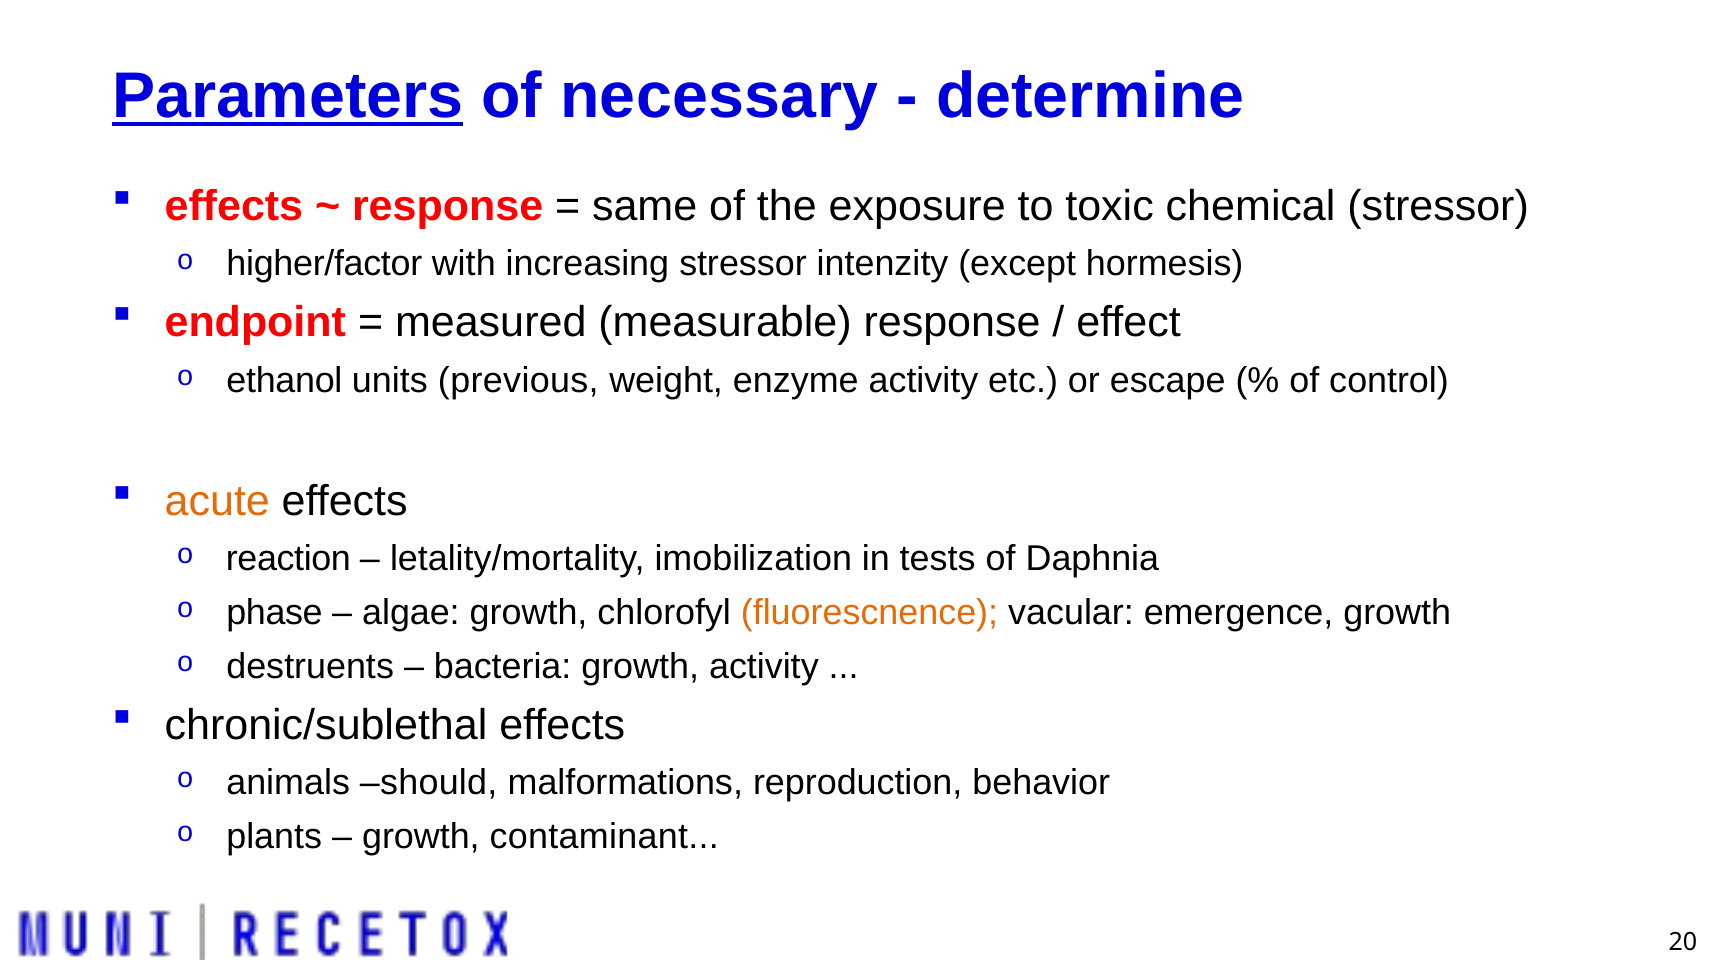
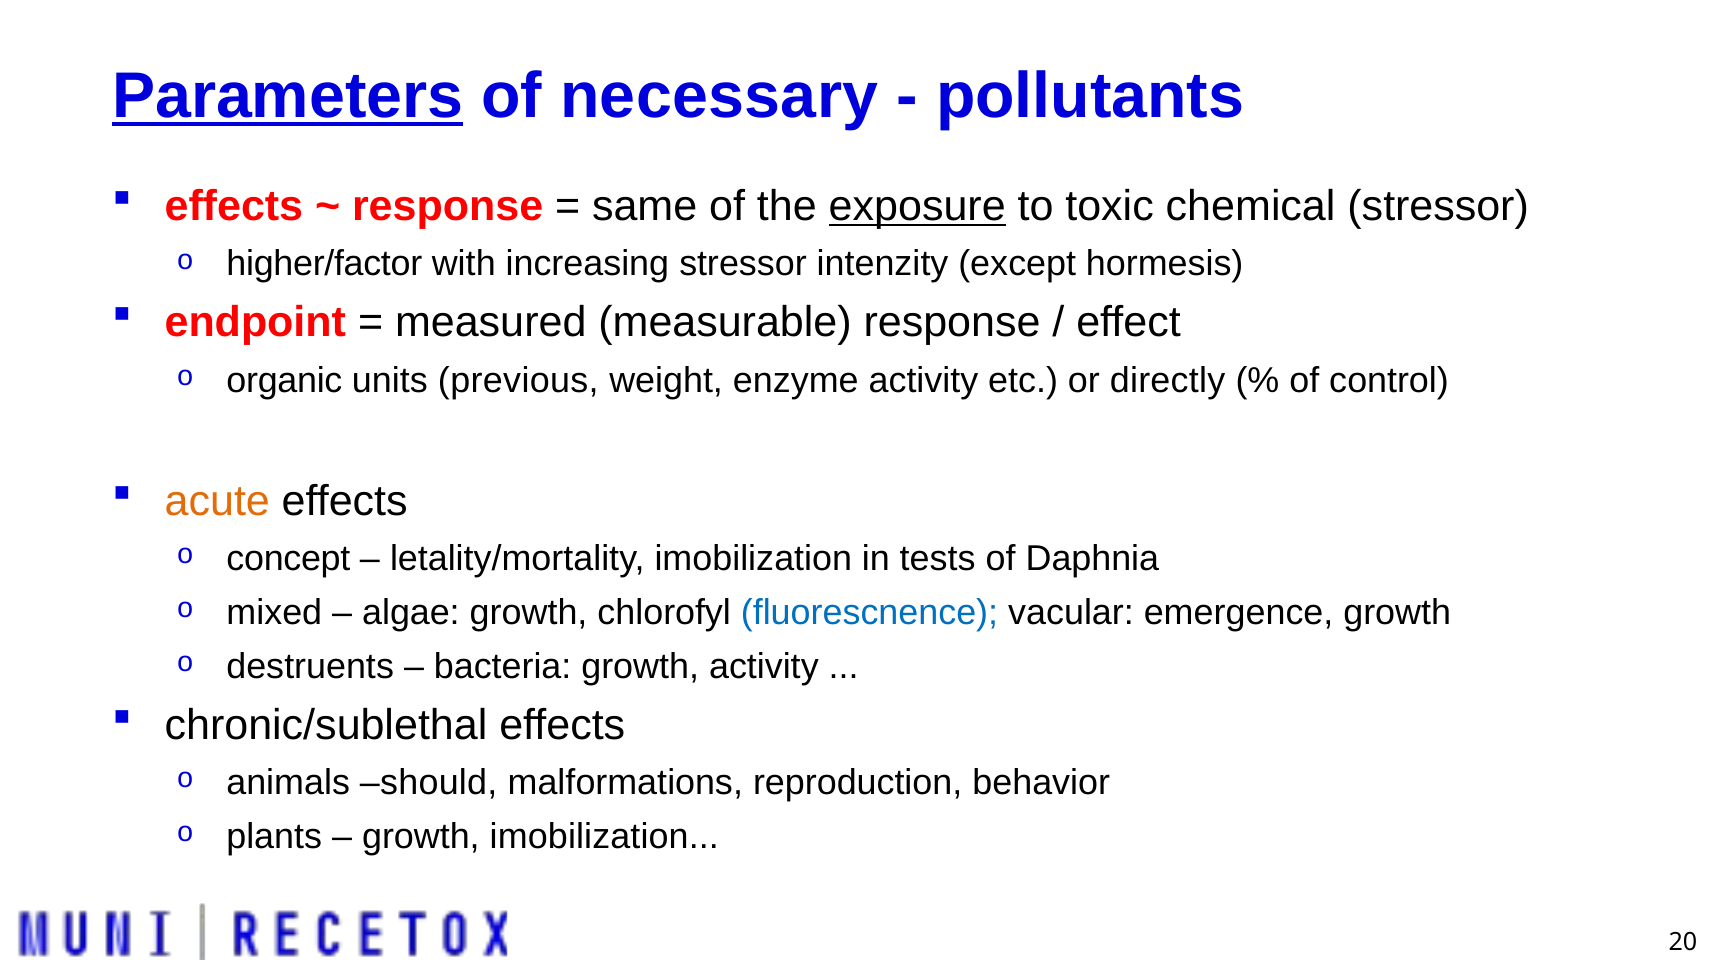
determine: determine -> pollutants
exposure underline: none -> present
ethanol: ethanol -> organic
escape: escape -> directly
reaction: reaction -> concept
phase: phase -> mixed
fluorescnence colour: orange -> blue
growth contaminant: contaminant -> imobilization
